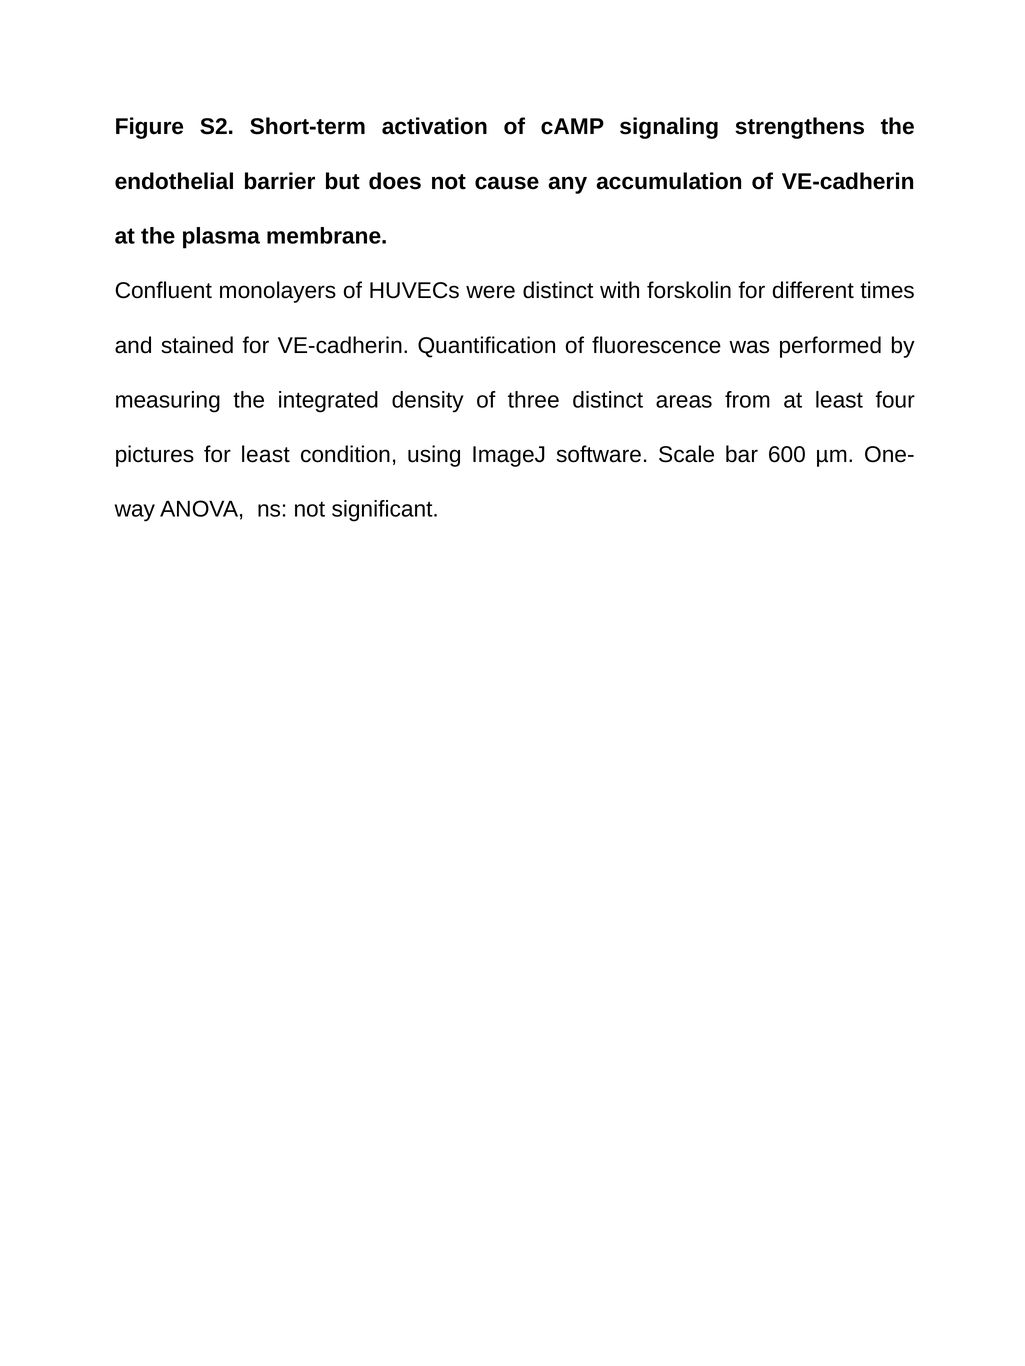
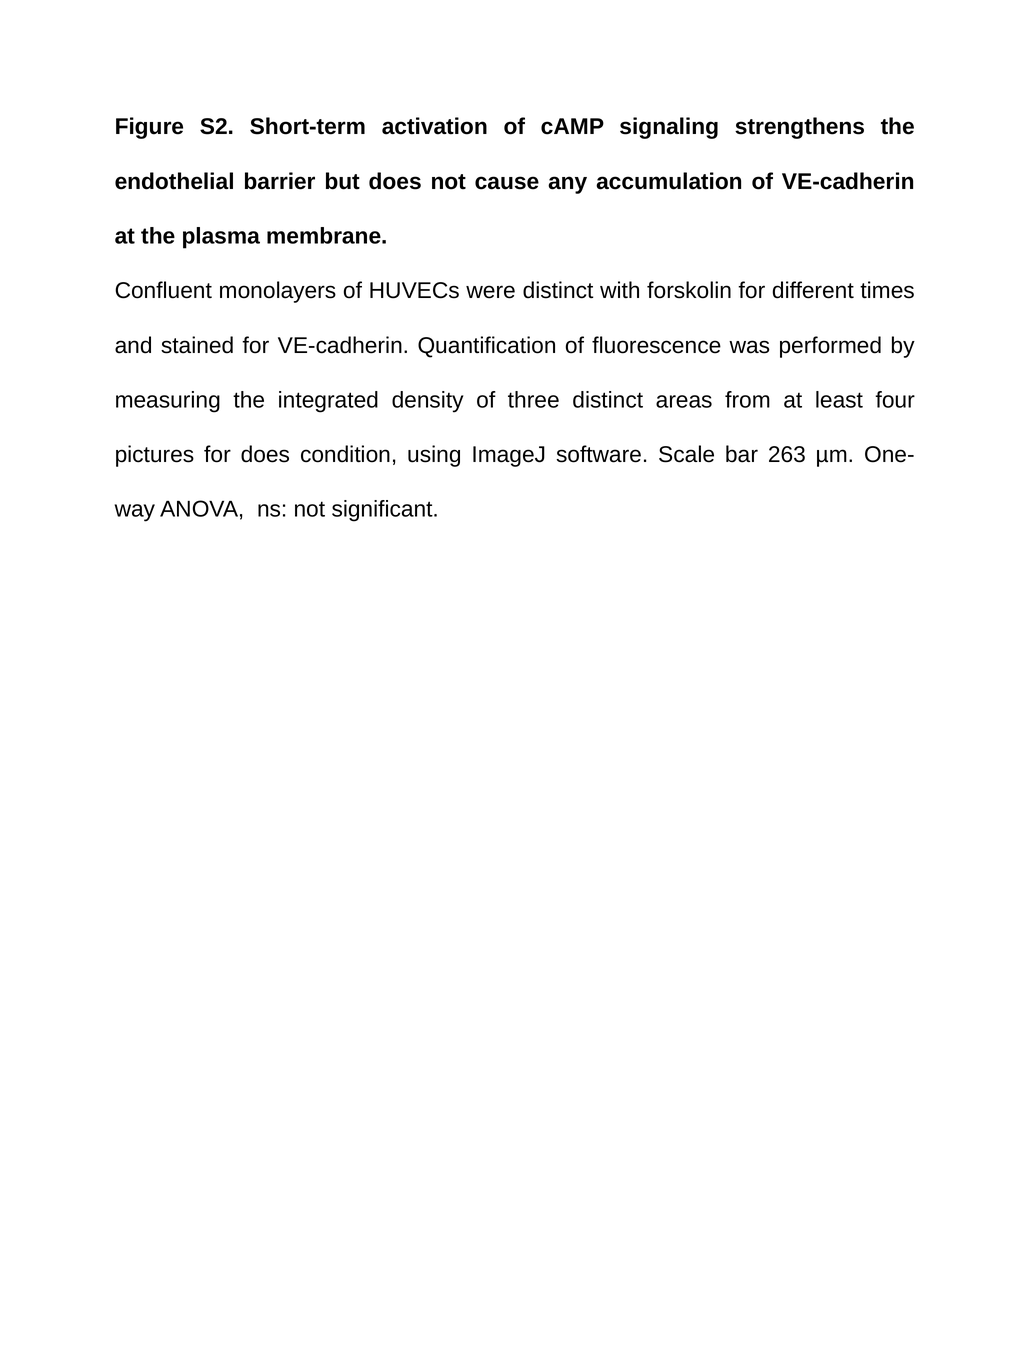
for least: least -> does
600: 600 -> 263
